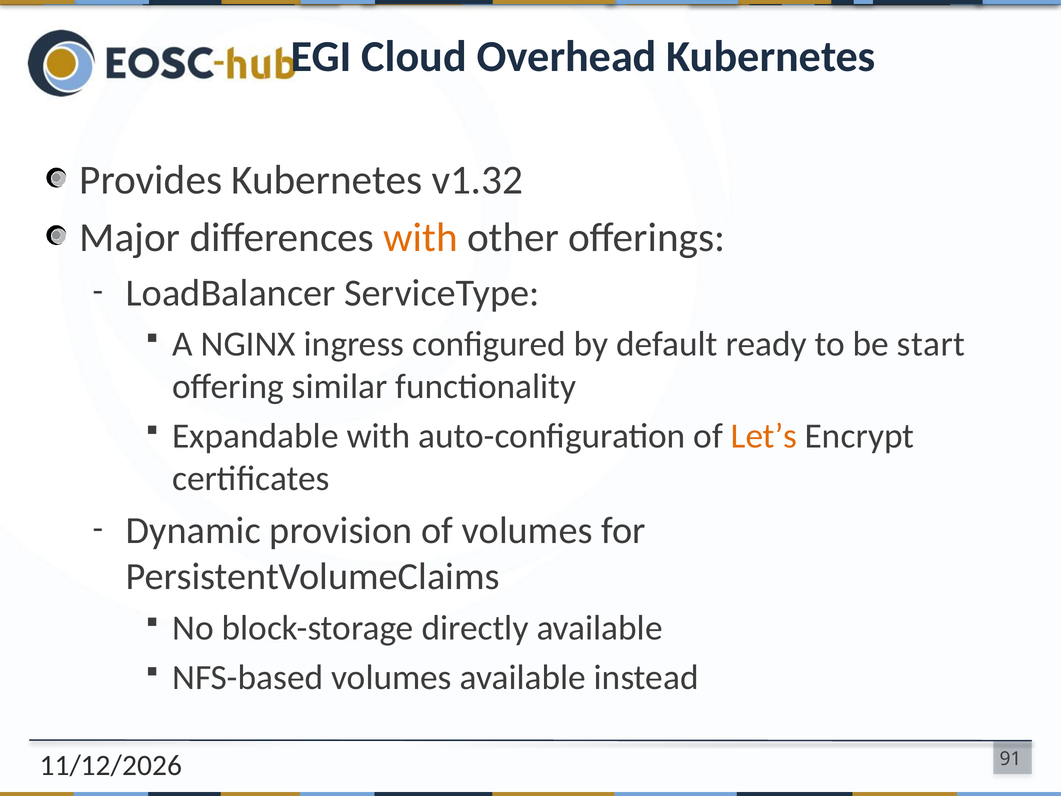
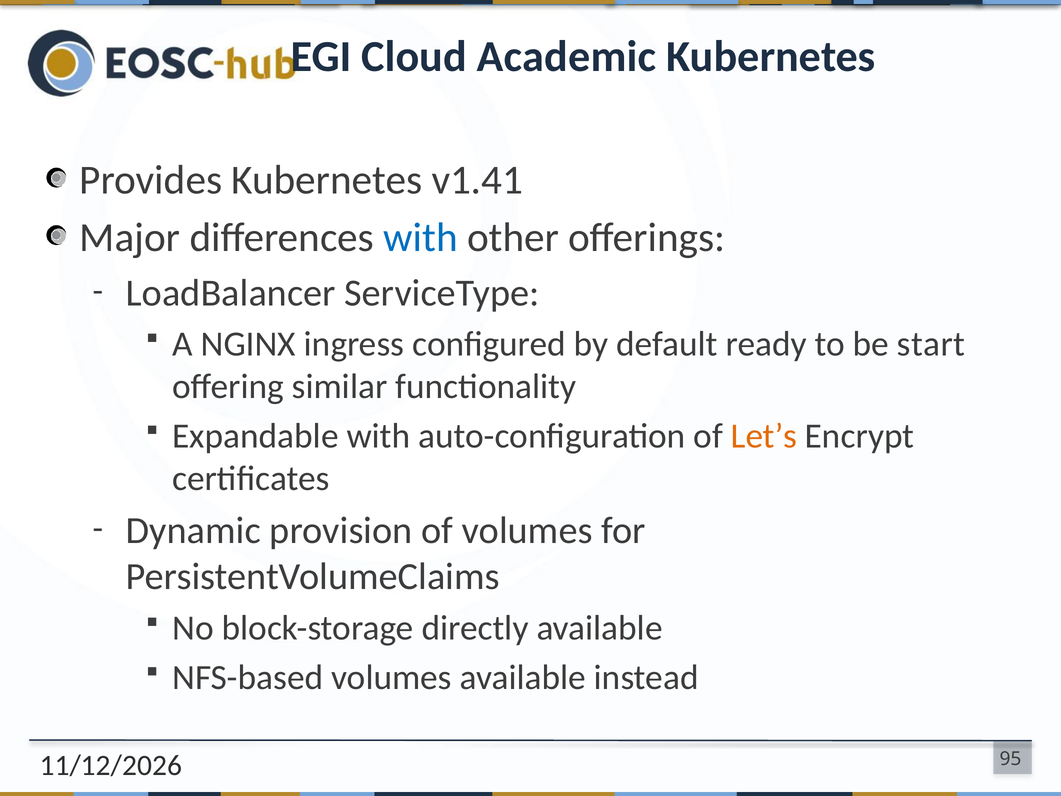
Overhead: Overhead -> Academic
v1.32: v1.32 -> v1.41
with at (421, 238) colour: orange -> blue
91: 91 -> 95
